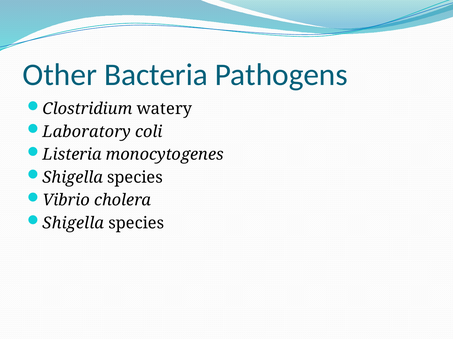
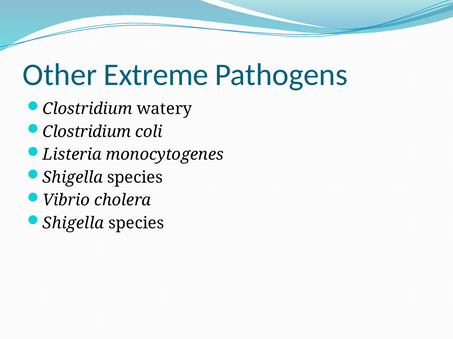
Bacteria: Bacteria -> Extreme
Laboratory at (87, 132): Laboratory -> Clostridium
